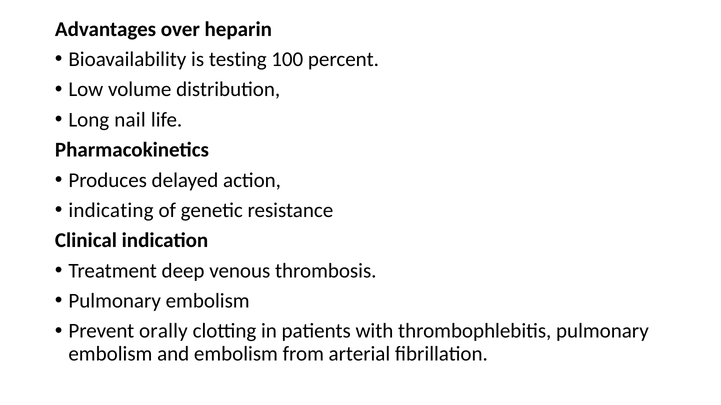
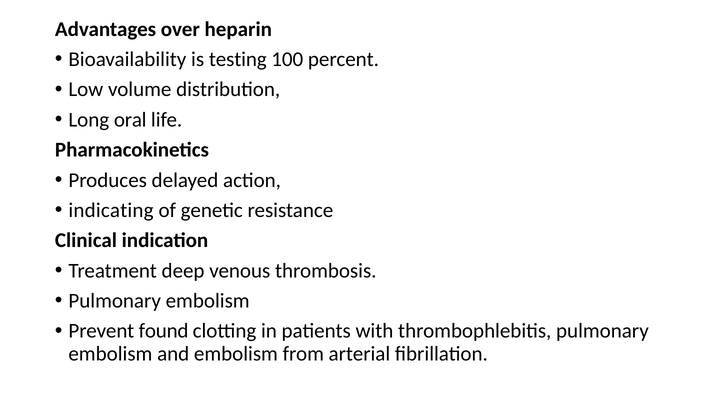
nail: nail -> oral
orally: orally -> found
